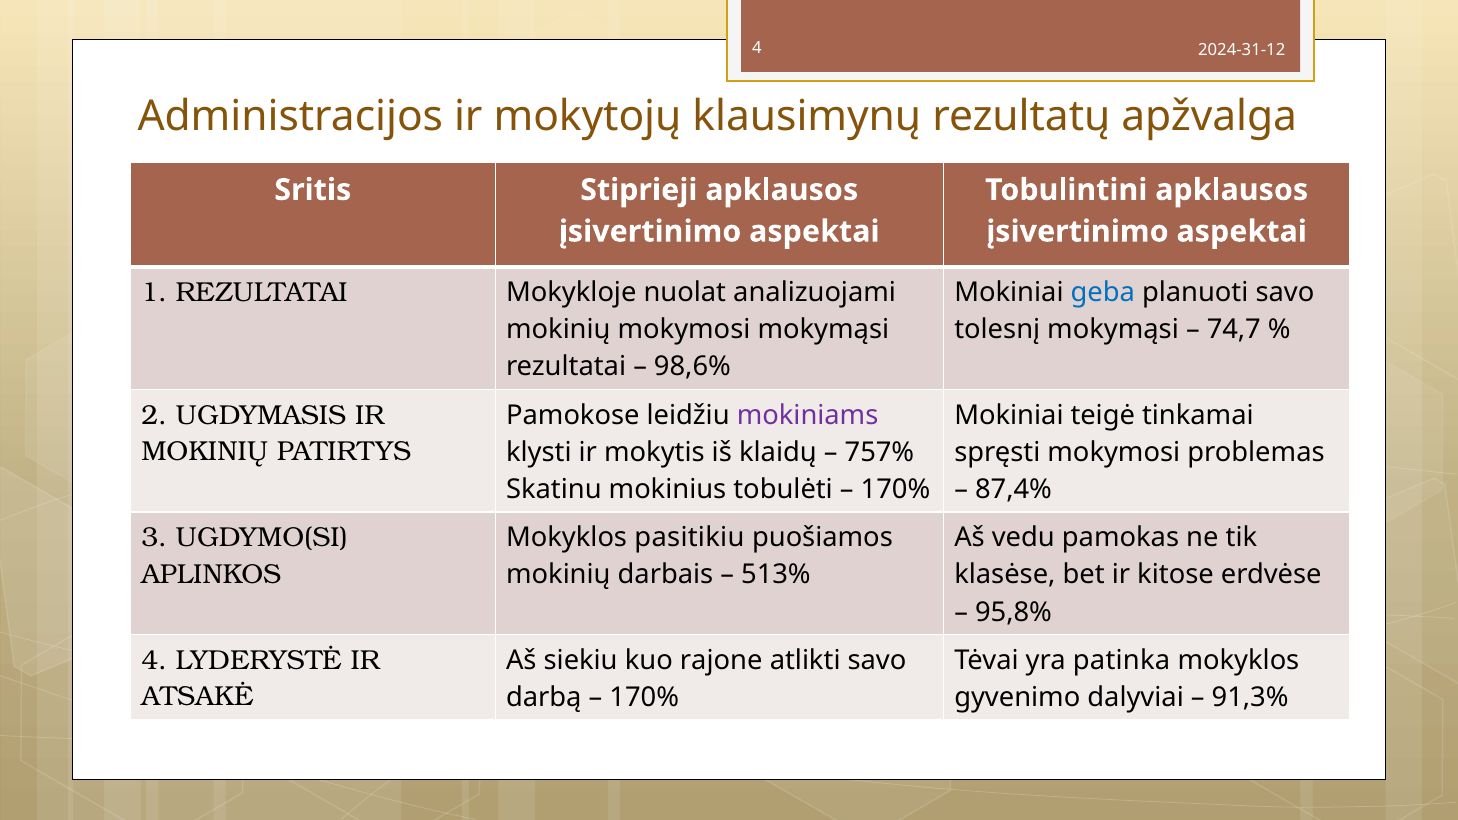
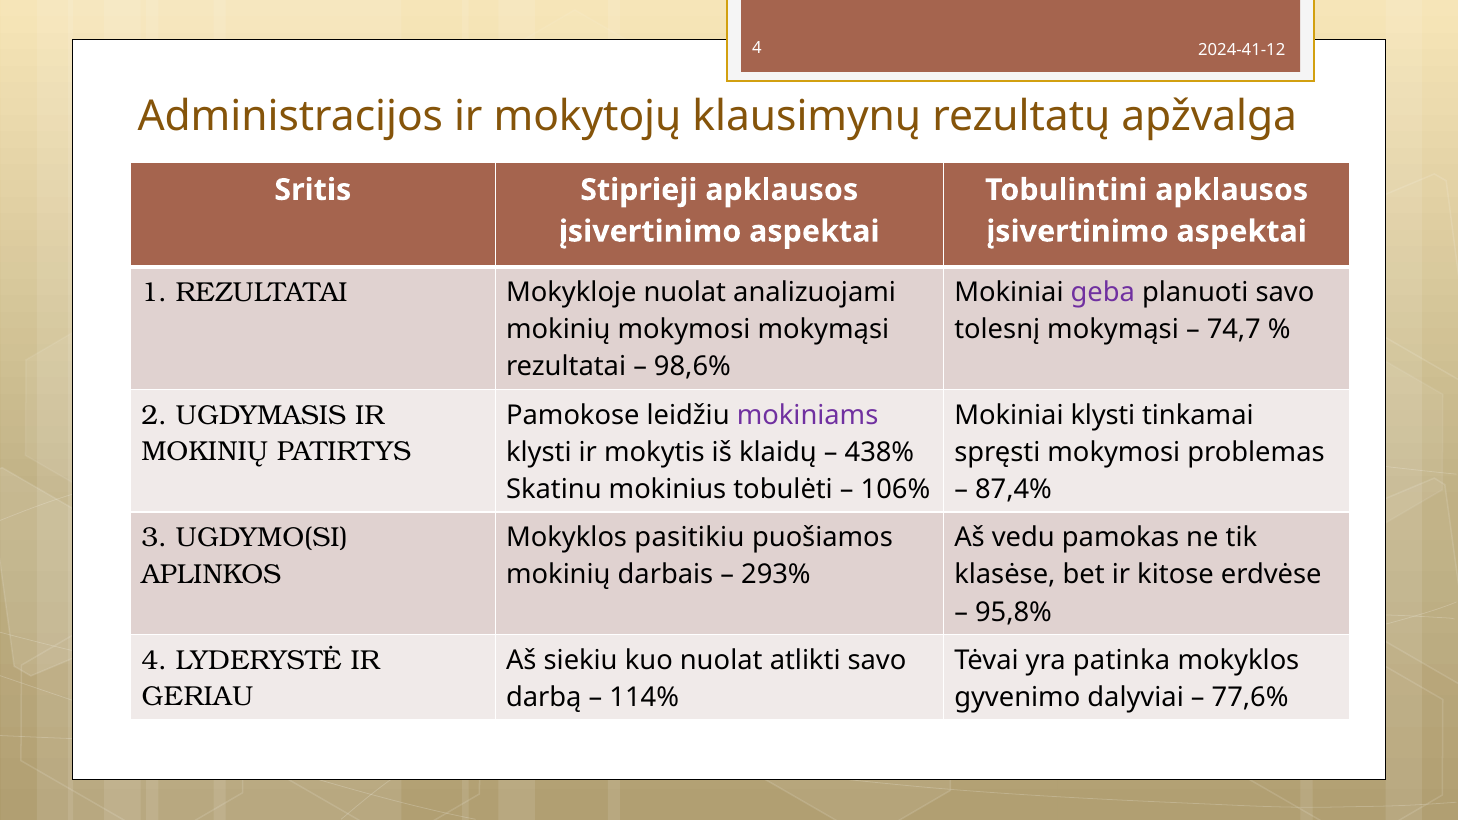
2024-31-12: 2024-31-12 -> 2024-41-12
geba colour: blue -> purple
Mokiniai teigė: teigė -> klysti
757%: 757% -> 438%
170% at (896, 490): 170% -> 106%
513%: 513% -> 293%
kuo rajone: rajone -> nuolat
ATSAKĖ: ATSAKĖ -> GERIAU
170% at (644, 698): 170% -> 114%
91,3%: 91,3% -> 77,6%
